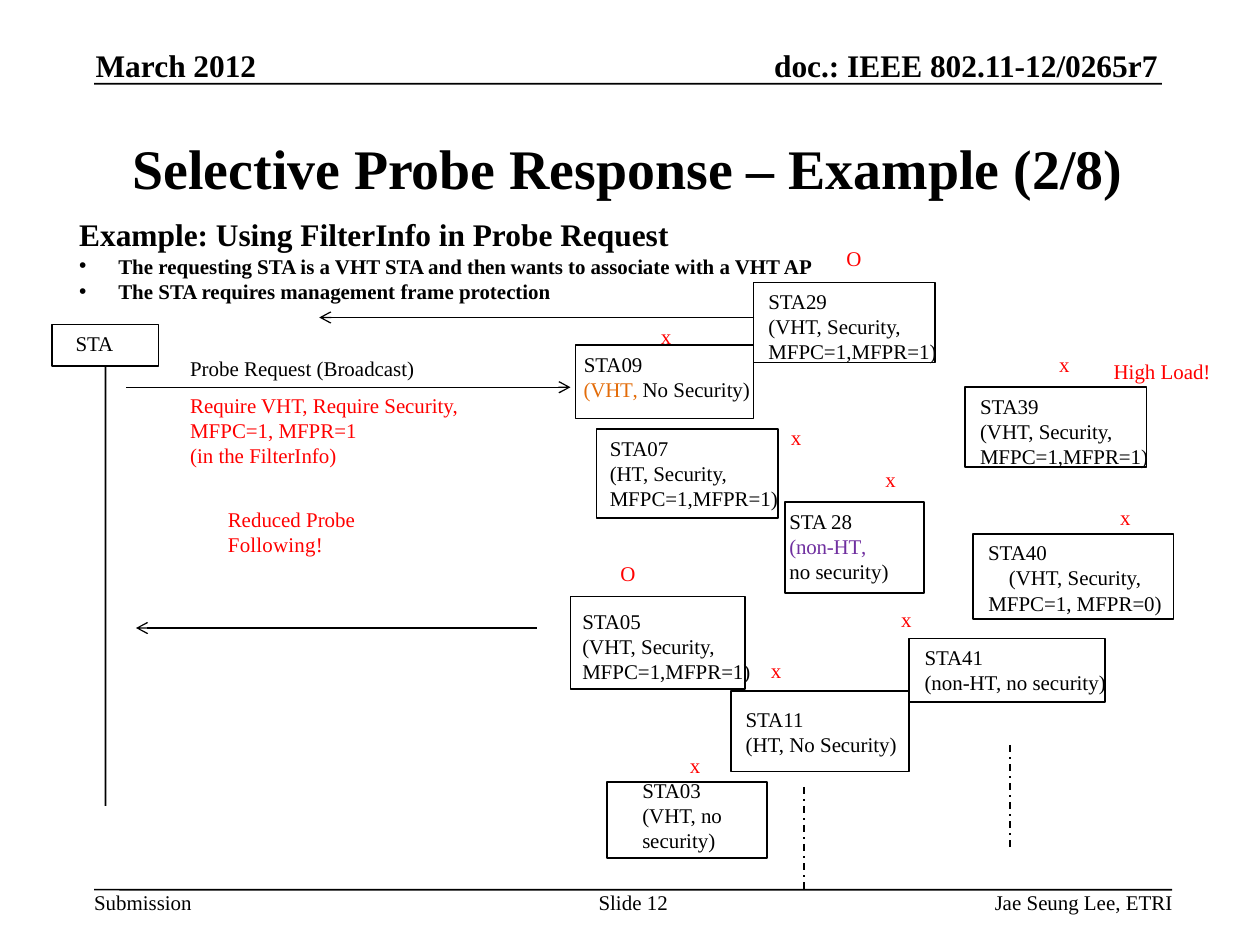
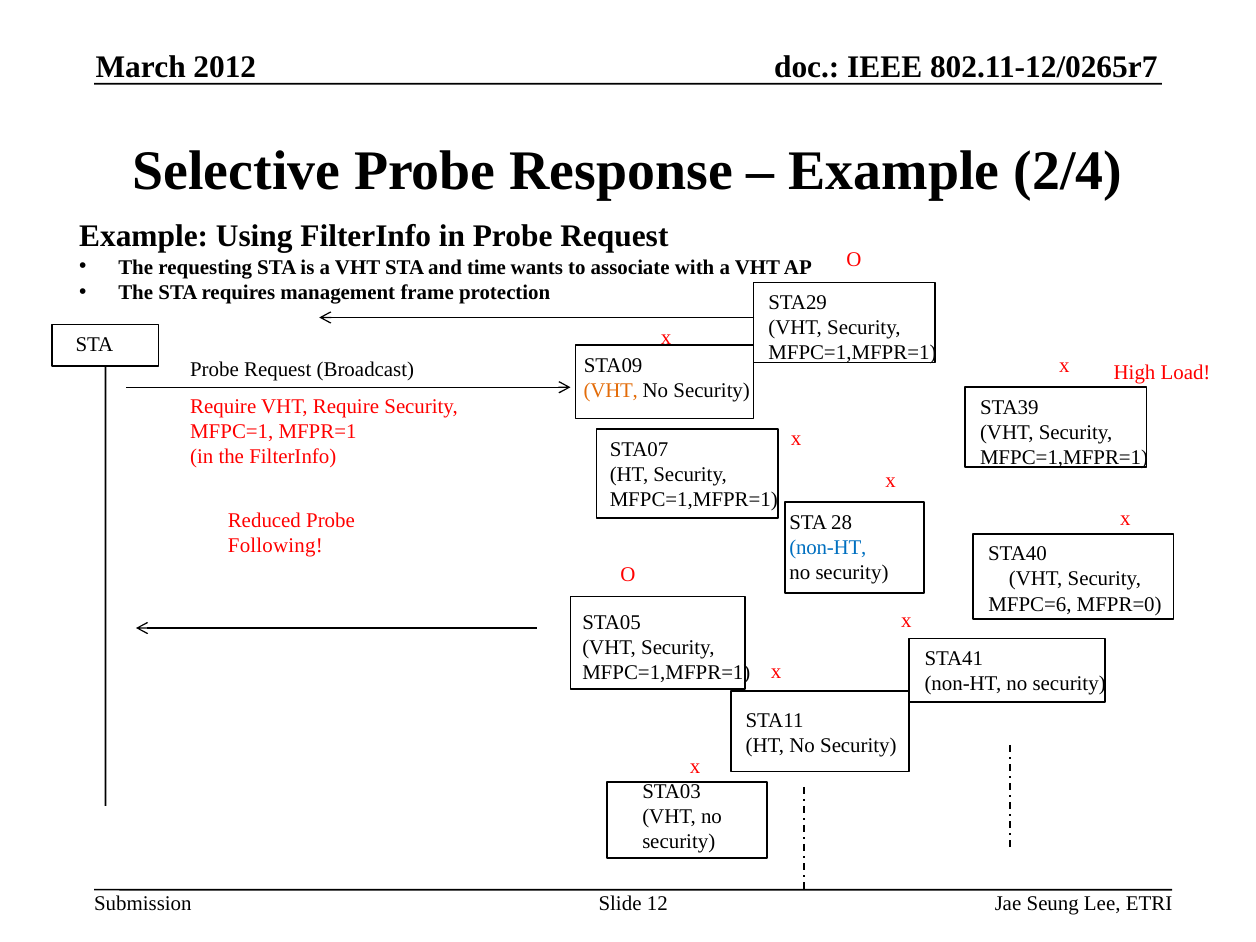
2/8: 2/8 -> 2/4
then: then -> time
non-HT at (828, 548) colour: purple -> blue
MFPC=1 at (1030, 604): MFPC=1 -> MFPC=6
